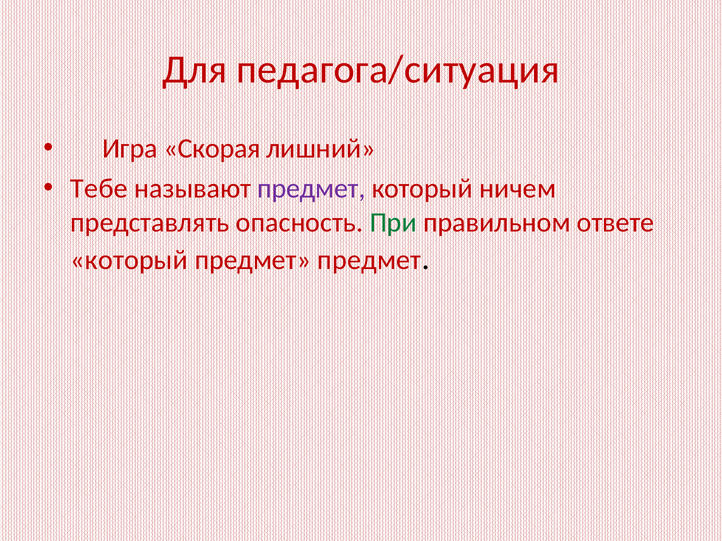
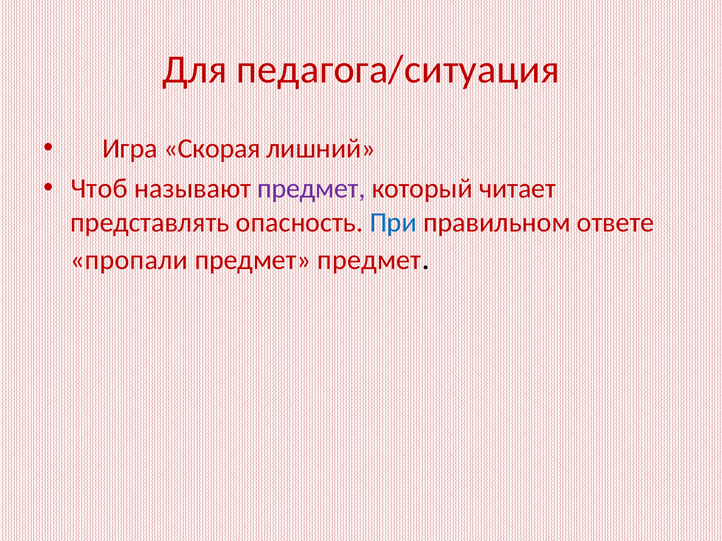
Тебе: Тебе -> Чтоб
ничем: ничем -> читает
При colour: green -> blue
который at (129, 260): который -> пропали
